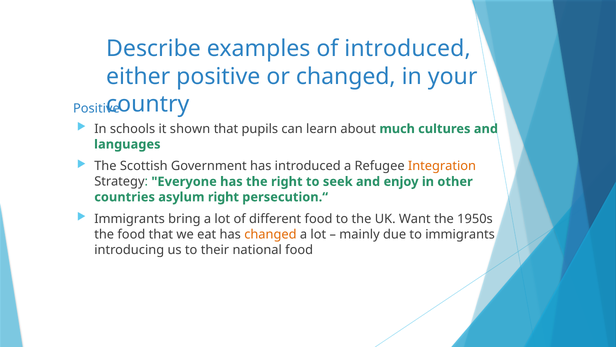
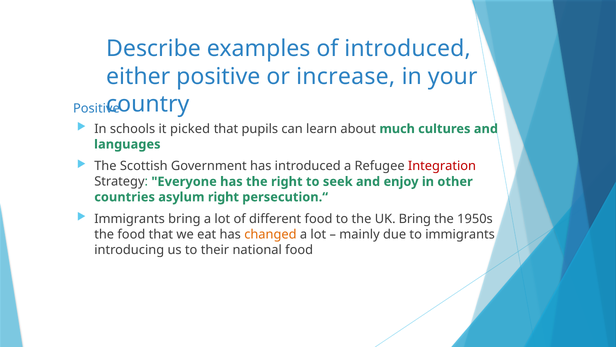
or changed: changed -> increase
shown: shown -> picked
Integration colour: orange -> red
UK Want: Want -> Bring
